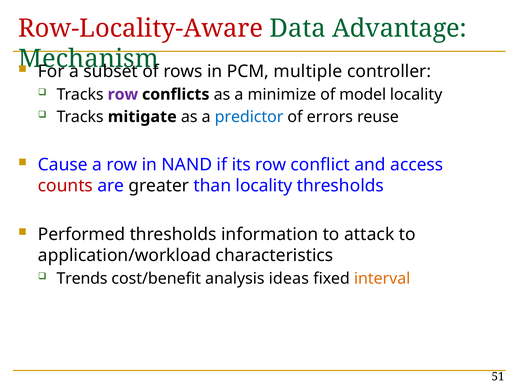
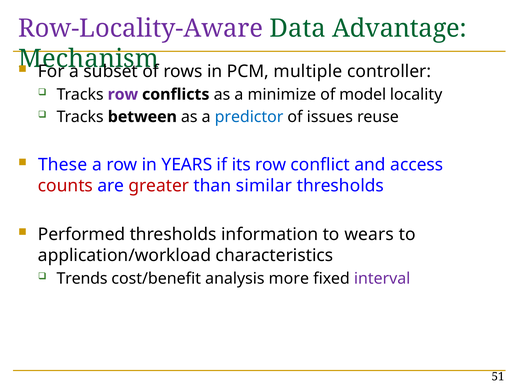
Row-Locality-Aware colour: red -> purple
mitigate: mitigate -> between
errors: errors -> issues
Cause: Cause -> These
NAND: NAND -> YEARS
greater colour: black -> red
than locality: locality -> similar
attack: attack -> wears
ideas: ideas -> more
interval colour: orange -> purple
